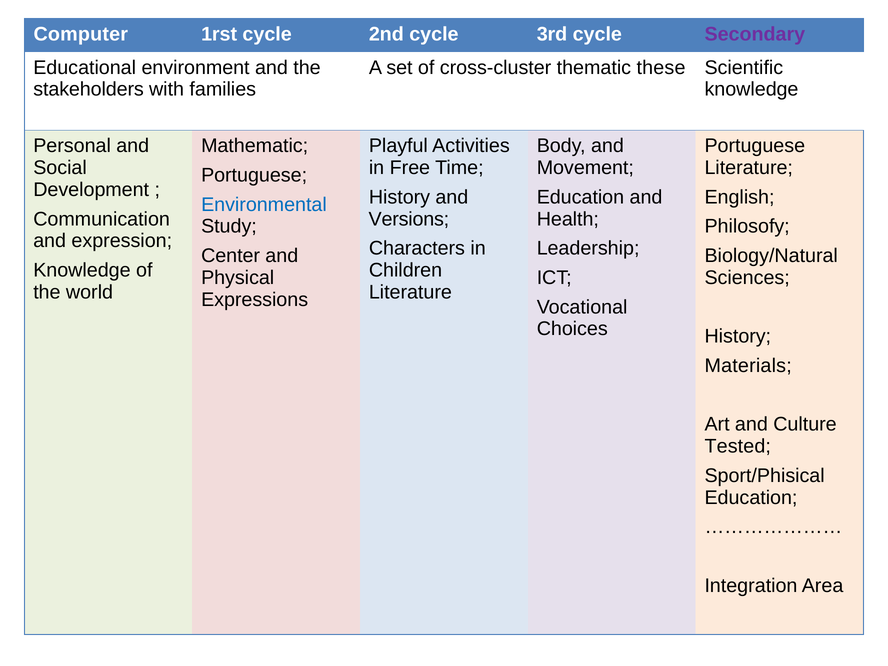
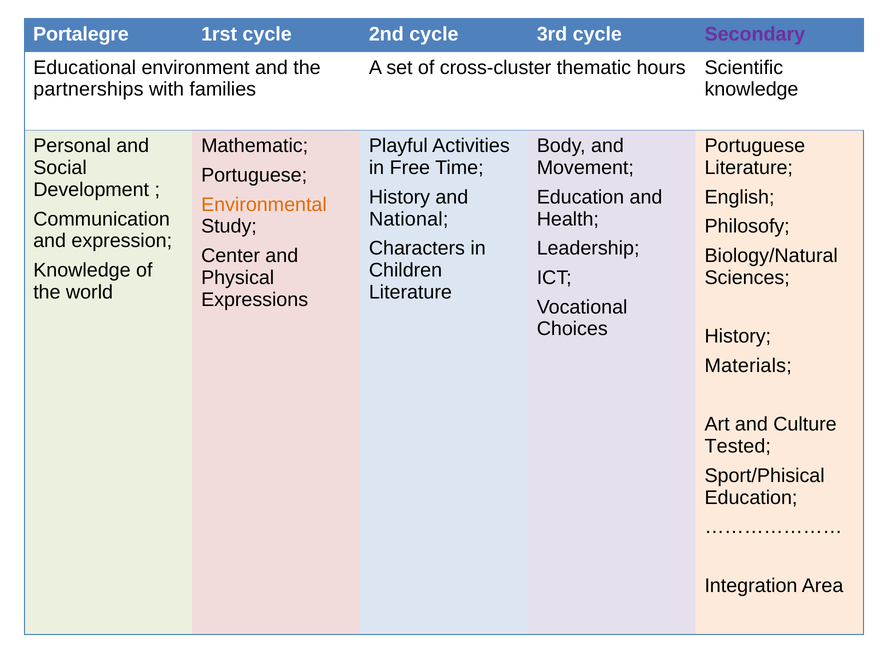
Computer: Computer -> Portalegre
these: these -> hours
stakeholders: stakeholders -> partnerships
Environmental colour: blue -> orange
Versions: Versions -> National
